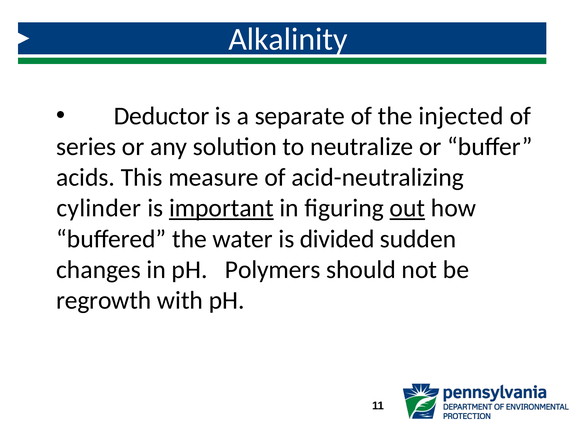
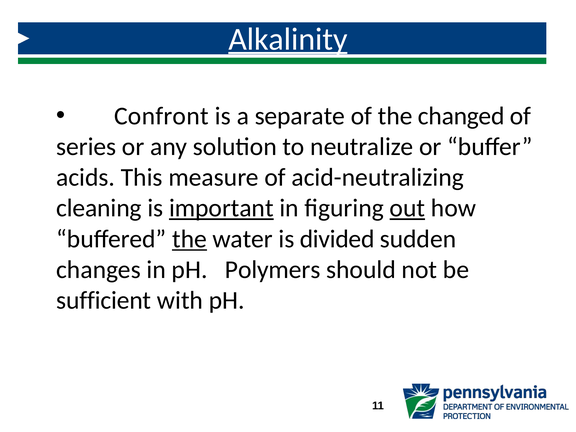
Alkalinity underline: none -> present
Deductor: Deductor -> Confront
injected: injected -> changed
cylinder: cylinder -> cleaning
the at (189, 239) underline: none -> present
regrowth: regrowth -> sufficient
